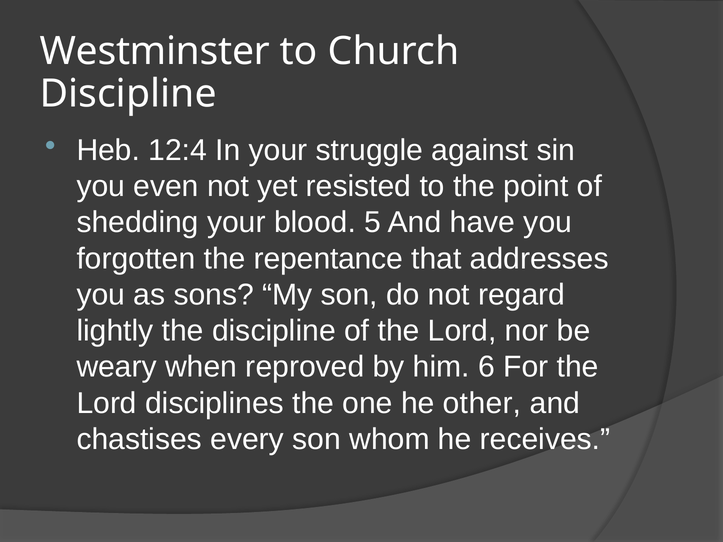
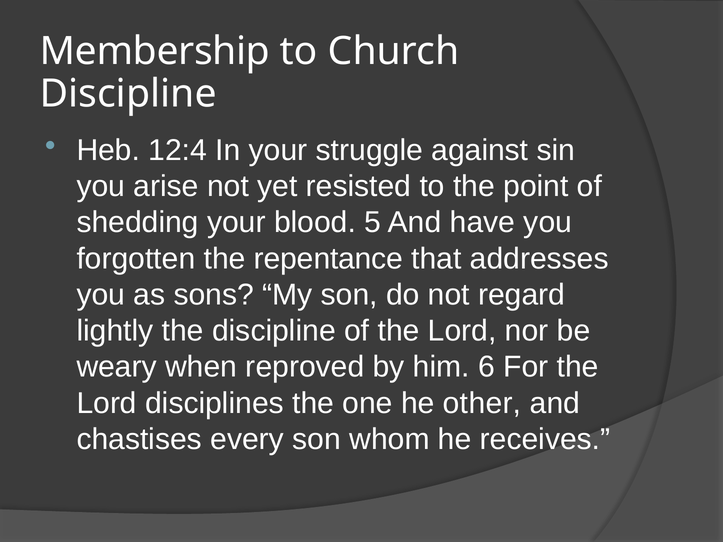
Westminster: Westminster -> Membership
even: even -> arise
